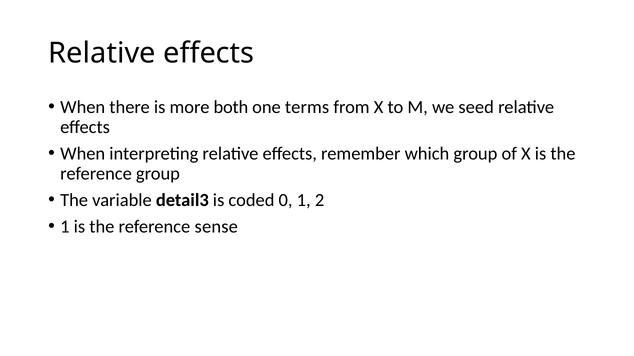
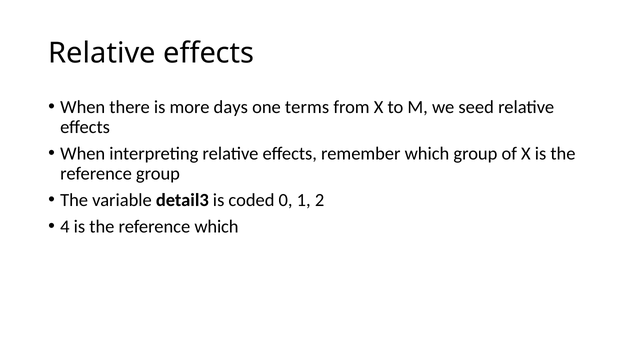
both: both -> days
1 at (65, 227): 1 -> 4
reference sense: sense -> which
